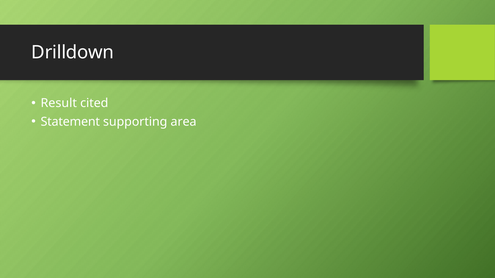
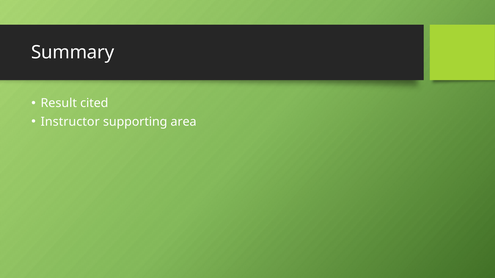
Drilldown: Drilldown -> Summary
Statement: Statement -> Instructor
